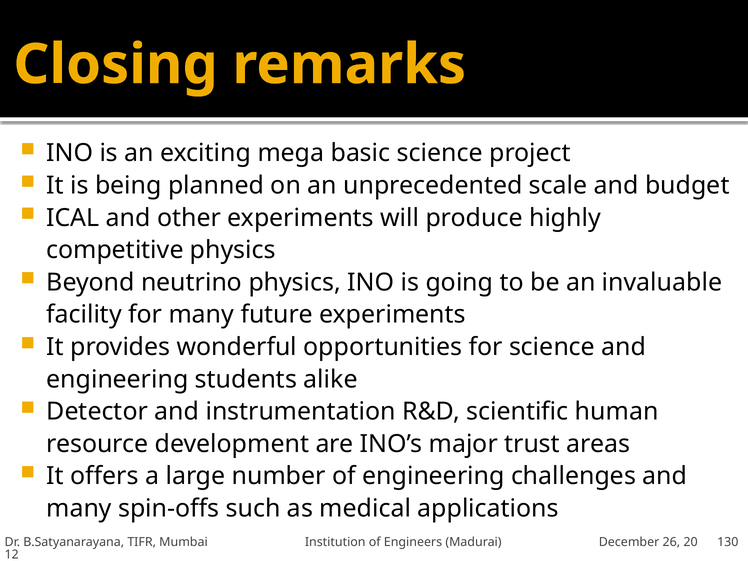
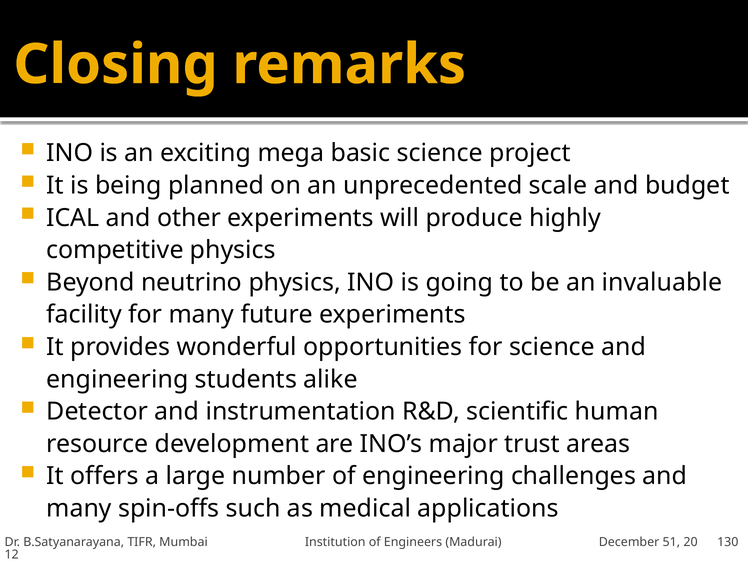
26: 26 -> 51
